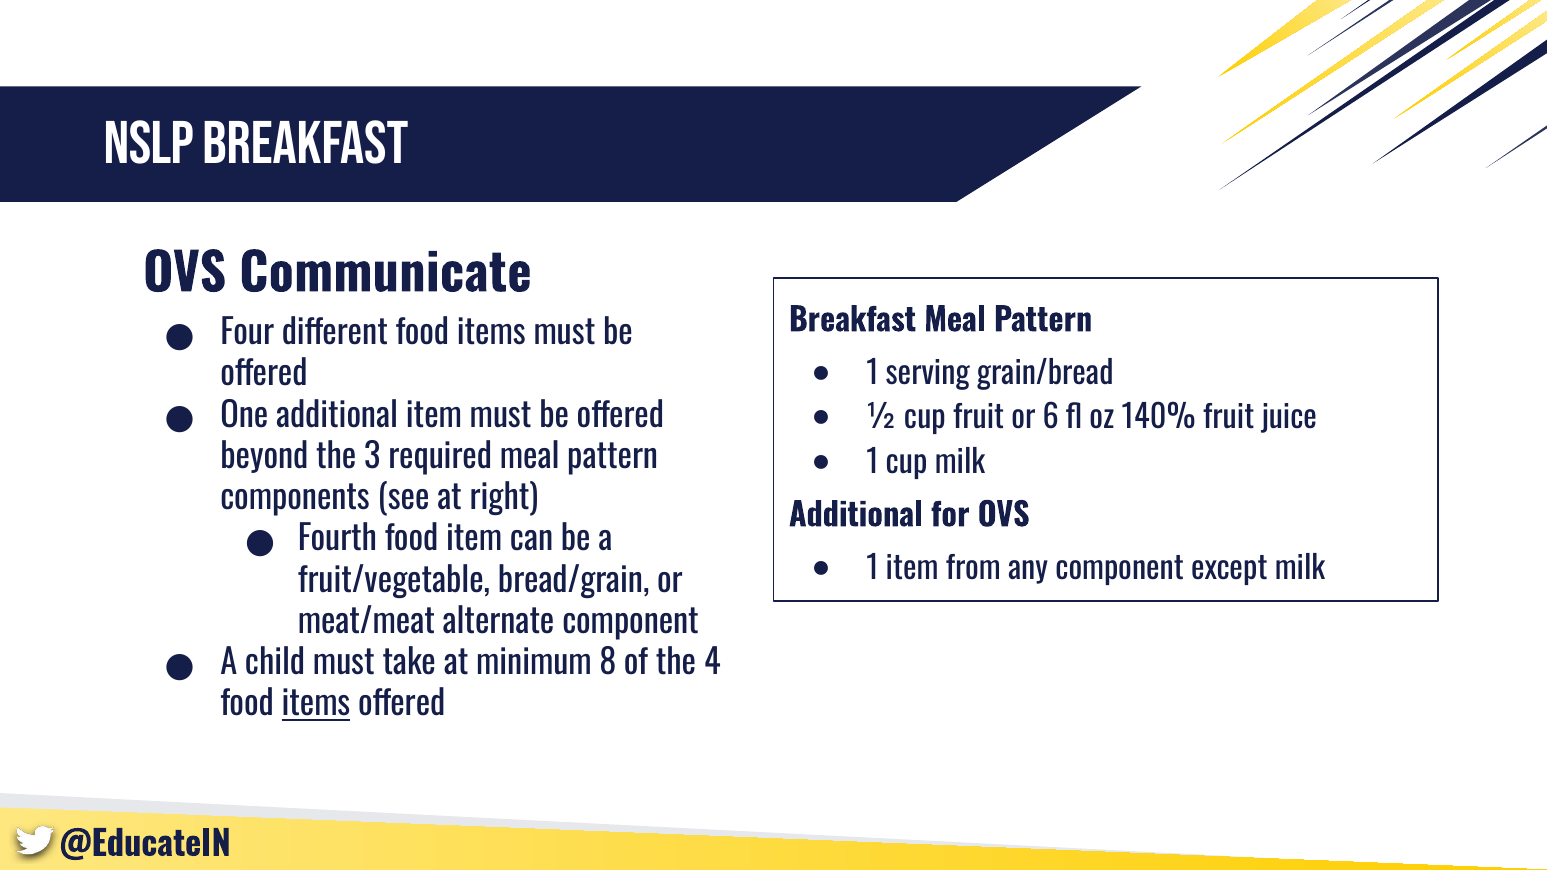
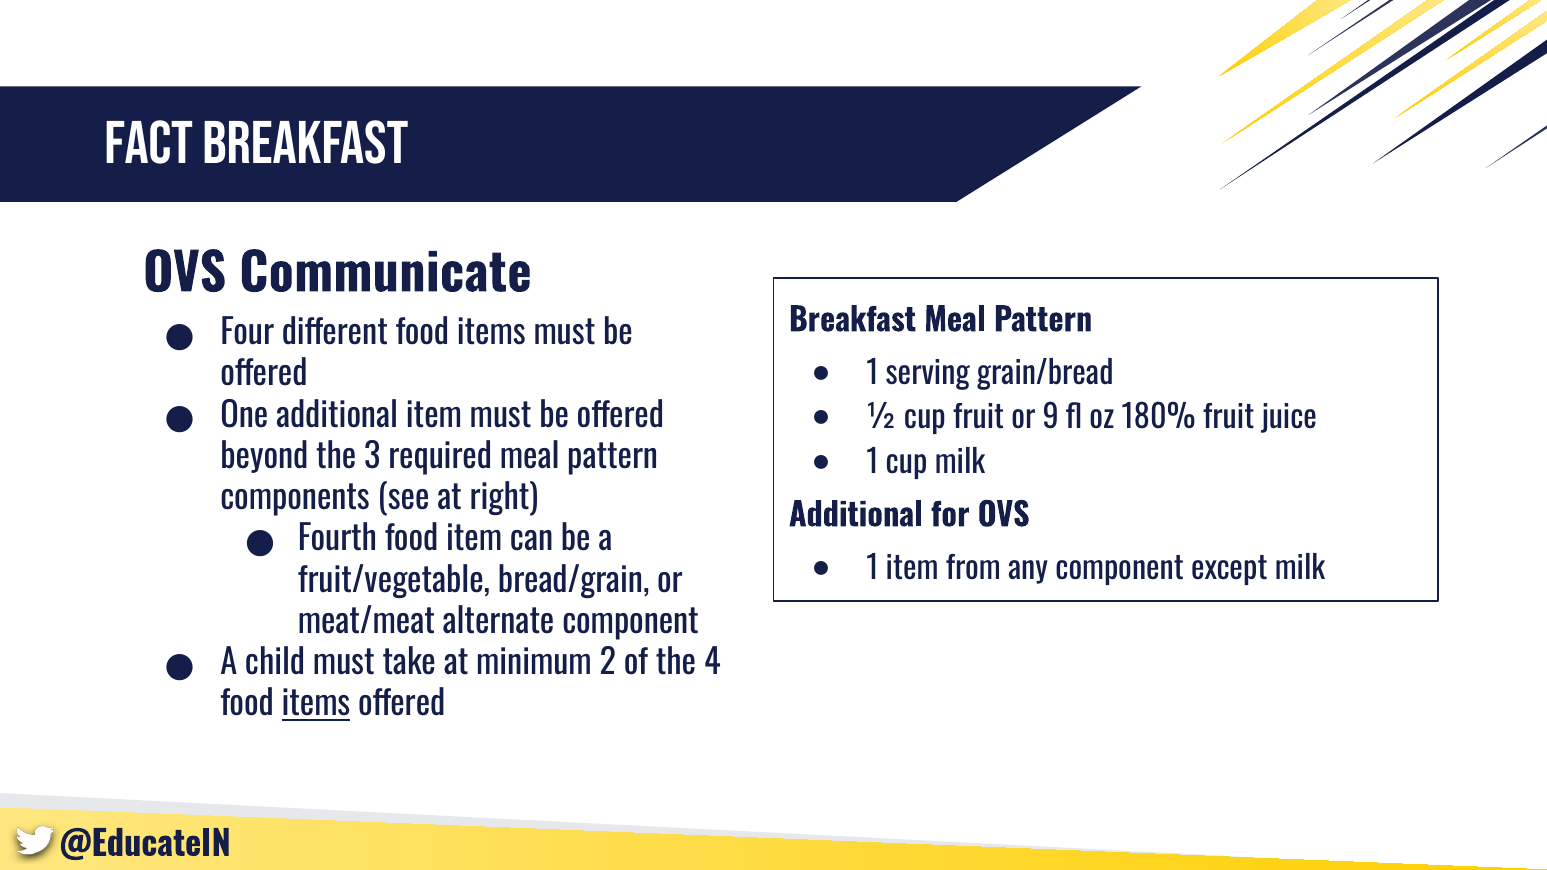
Nslp: Nslp -> Fact
6: 6 -> 9
140%: 140% -> 180%
8: 8 -> 2
